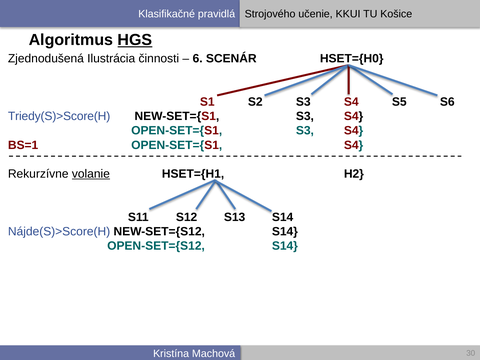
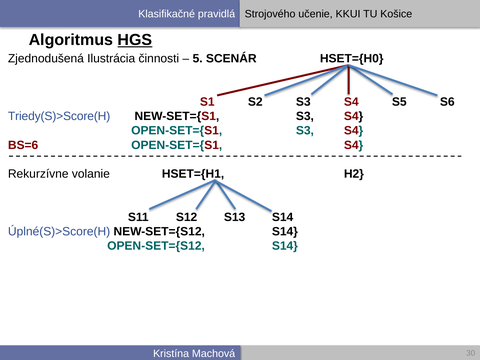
6: 6 -> 5
BS=1: BS=1 -> BS=6
volanie underline: present -> none
Nájde(S)>Score(H: Nájde(S)>Score(H -> Úplné(S)>Score(H
